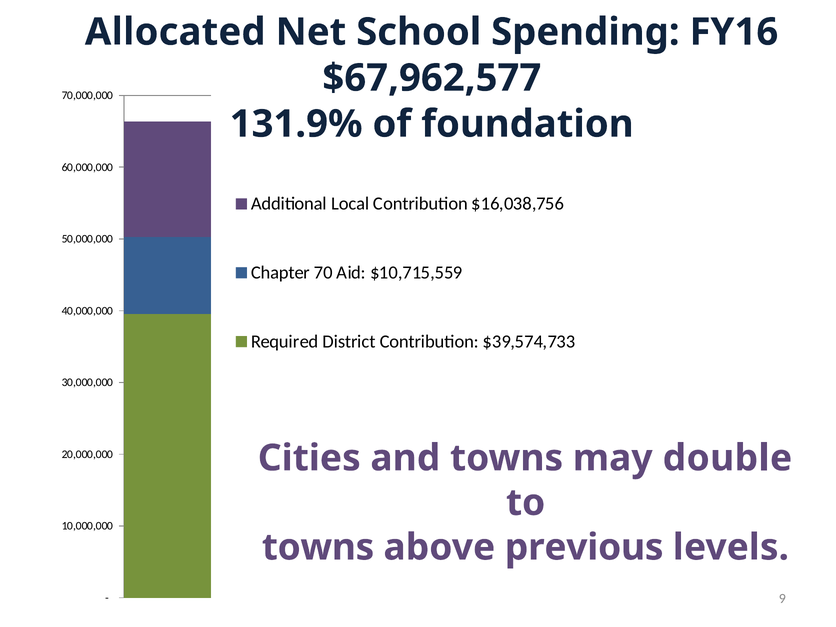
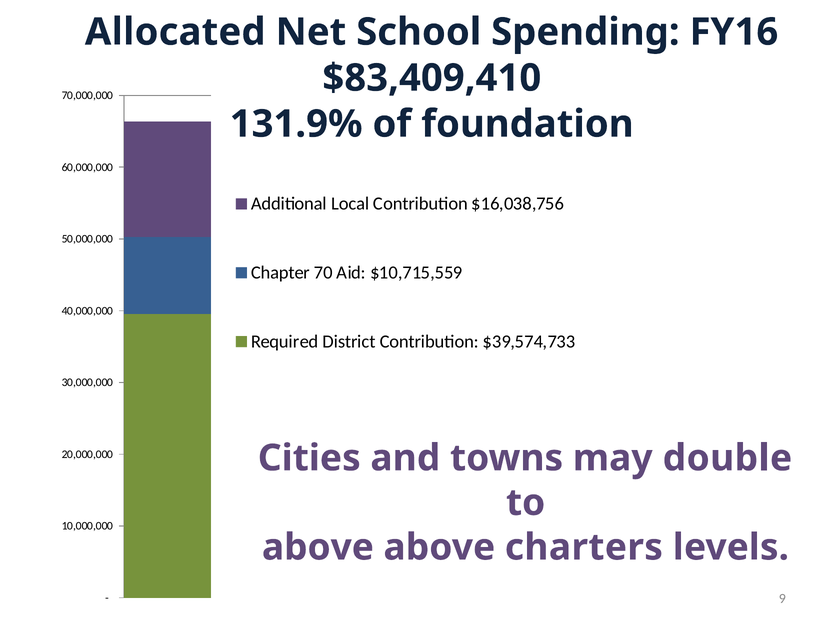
$67,962,577: $67,962,577 -> $83,409,410
towns at (318, 547): towns -> above
previous: previous -> charters
